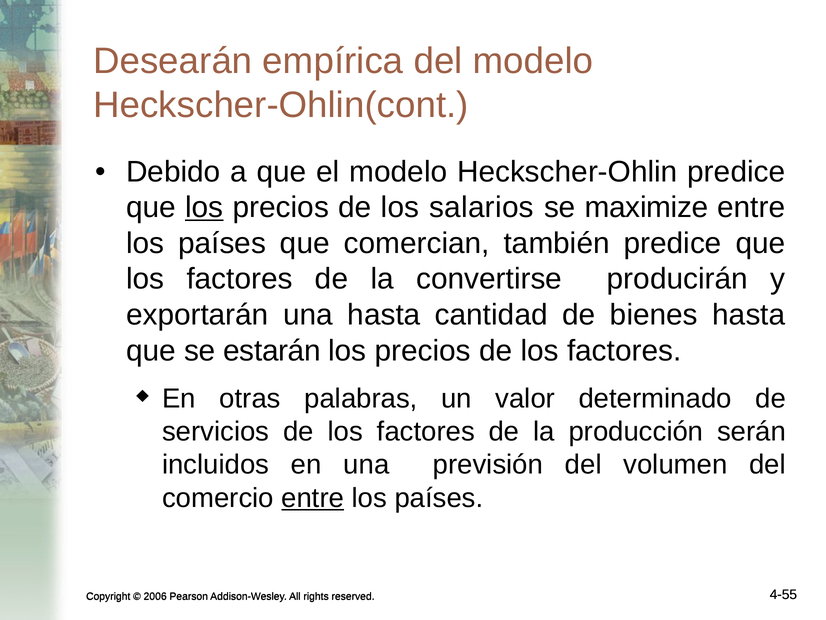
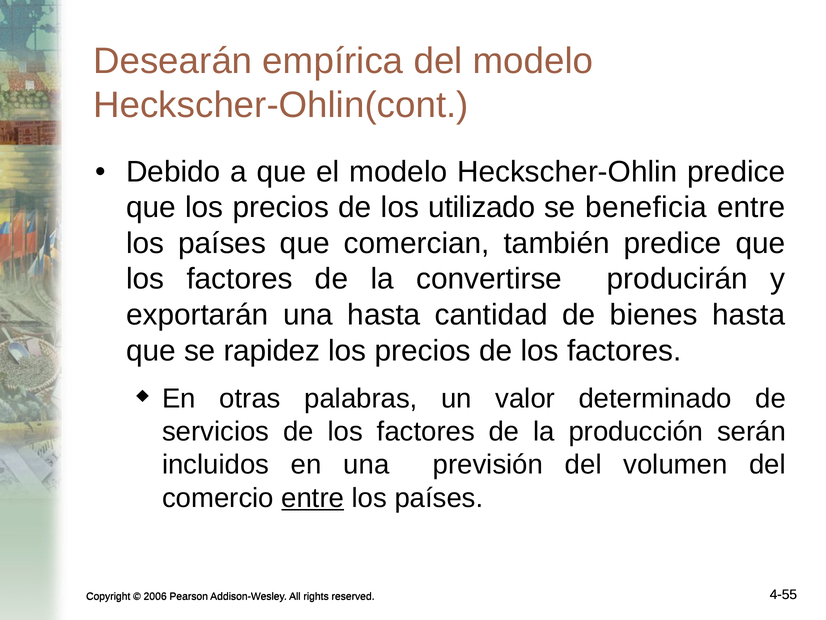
los at (204, 207) underline: present -> none
salarios: salarios -> utilizado
maximize: maximize -> beneficia
estarán: estarán -> rapidez
